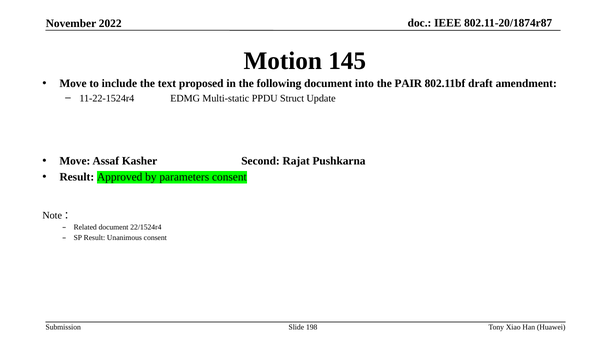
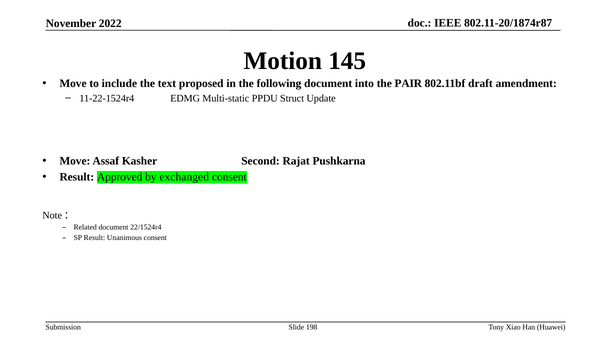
parameters: parameters -> exchanged
